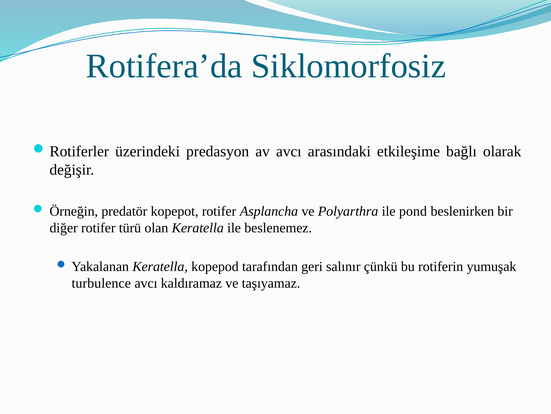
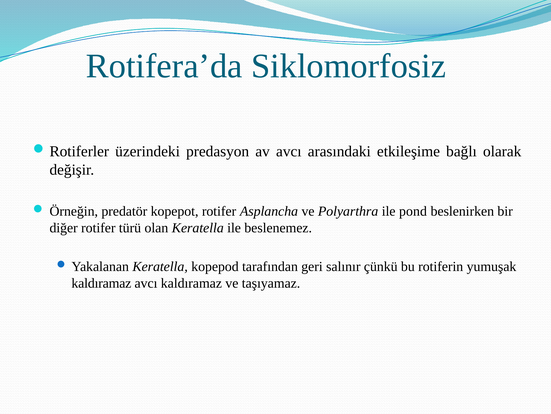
turbulence at (101, 283): turbulence -> kaldıramaz
